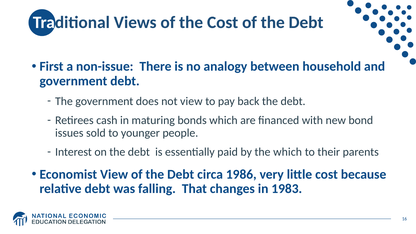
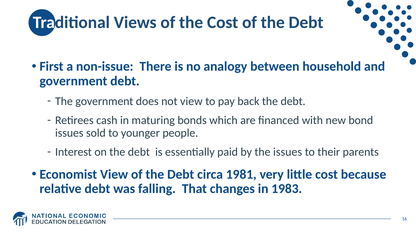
the which: which -> issues
1986: 1986 -> 1981
